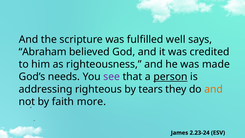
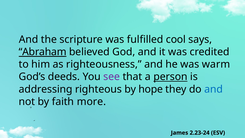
well: well -> cool
Abraham underline: none -> present
made: made -> warm
needs: needs -> deeds
tears: tears -> hope
and at (214, 89) colour: orange -> blue
